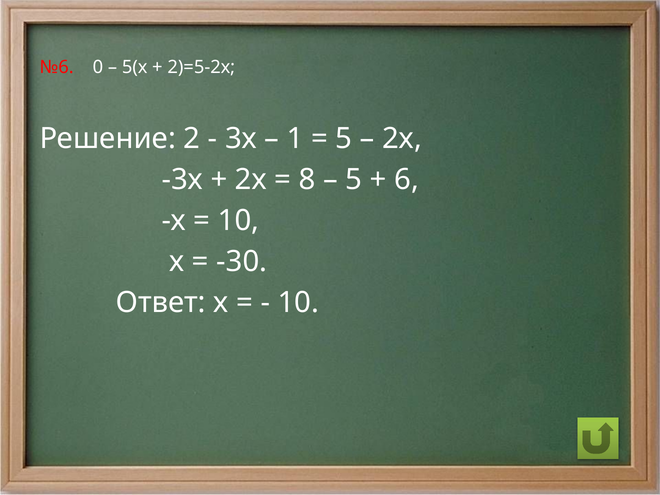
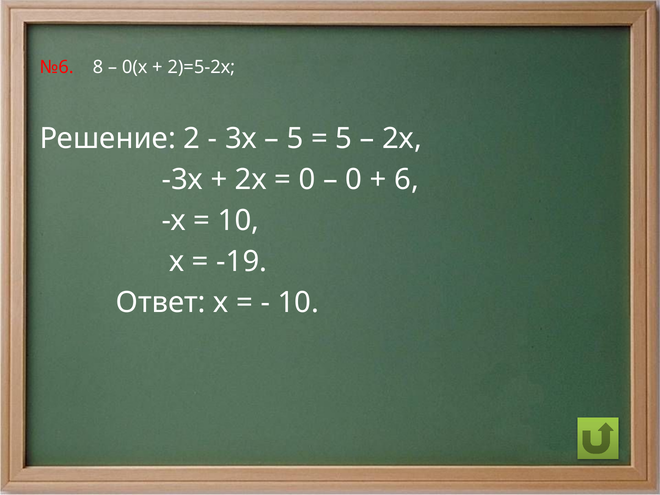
0: 0 -> 8
5(х: 5(х -> 0(х
1 at (295, 138): 1 -> 5
8 at (307, 180): 8 -> 0
5 at (354, 180): 5 -> 0
-30: -30 -> -19
